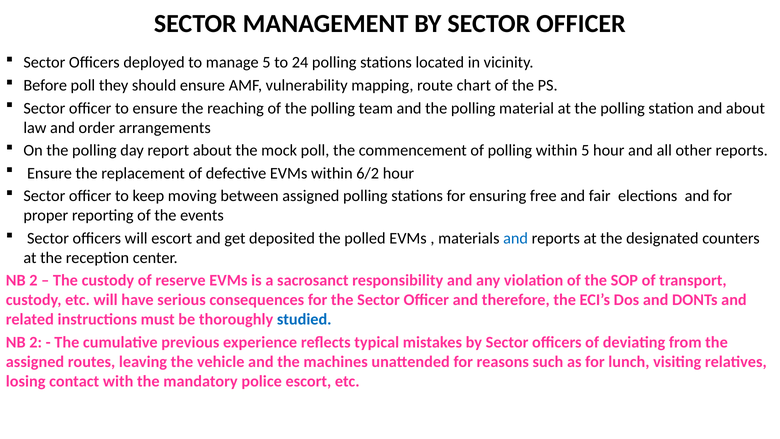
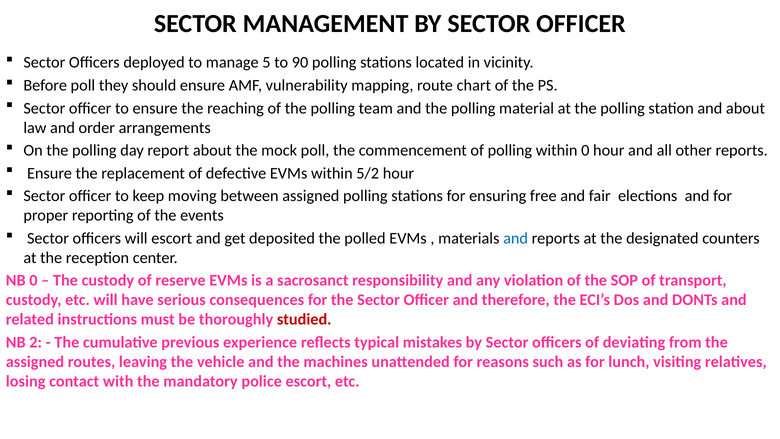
24: 24 -> 90
within 5: 5 -> 0
6/2: 6/2 -> 5/2
2 at (33, 280): 2 -> 0
studied colour: blue -> red
